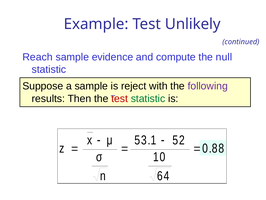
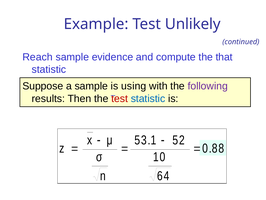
null: null -> that
reject: reject -> using
statistic at (148, 98) colour: green -> blue
